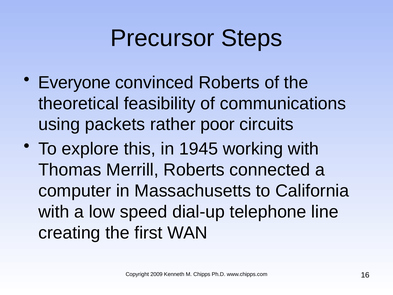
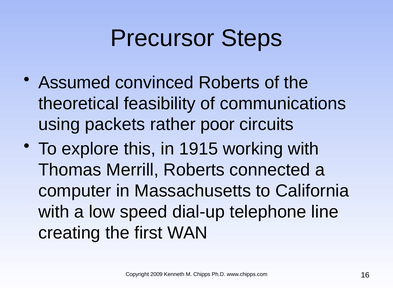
Everyone: Everyone -> Assumed
1945: 1945 -> 1915
